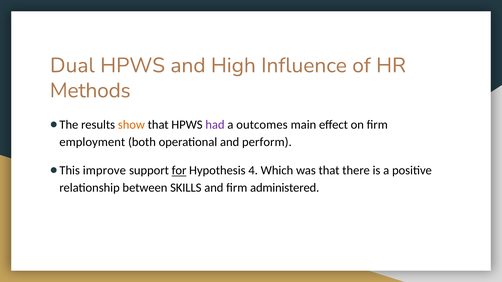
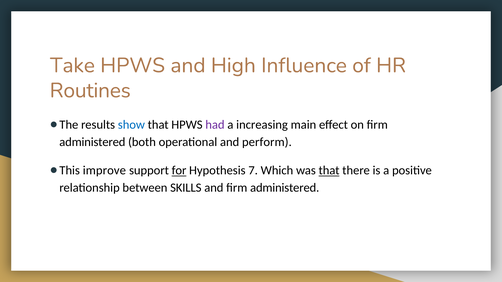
Dual: Dual -> Take
Methods: Methods -> Routines
show colour: orange -> blue
outcomes: outcomes -> increasing
employment at (92, 142): employment -> administered
4: 4 -> 7
that at (329, 171) underline: none -> present
